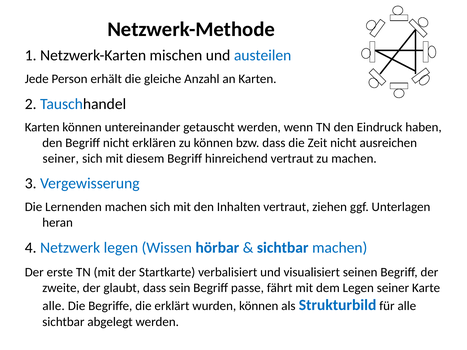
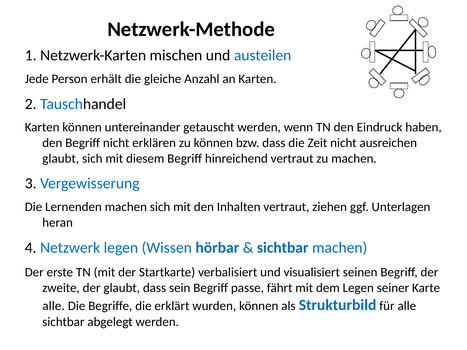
seiner at (61, 159): seiner -> glaubt
